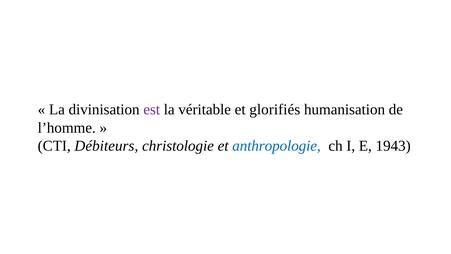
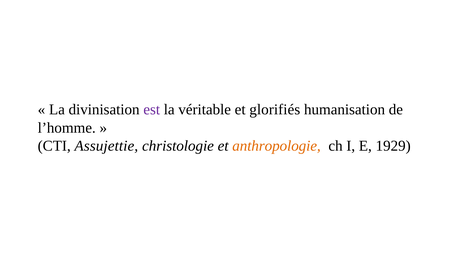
Débiteurs: Débiteurs -> Assujettie
anthropologie colour: blue -> orange
1943: 1943 -> 1929
